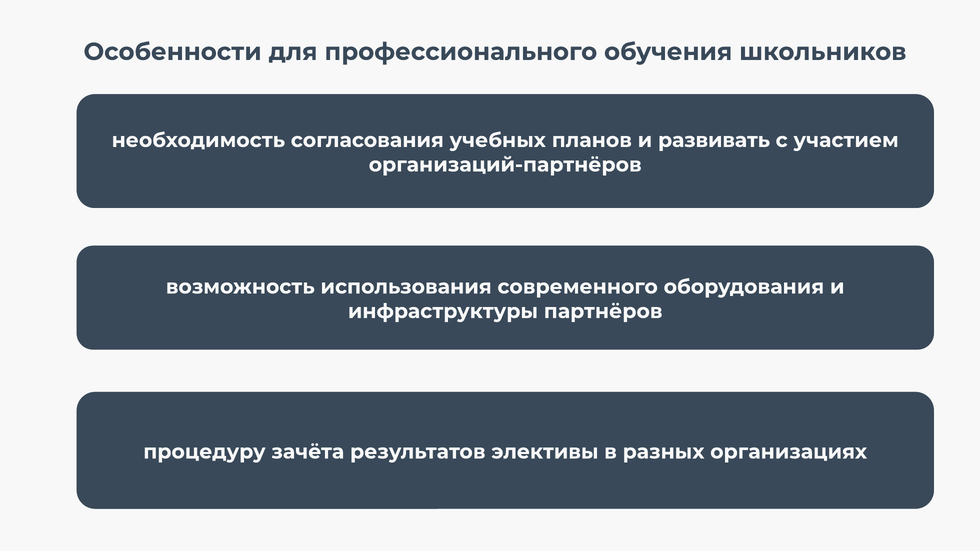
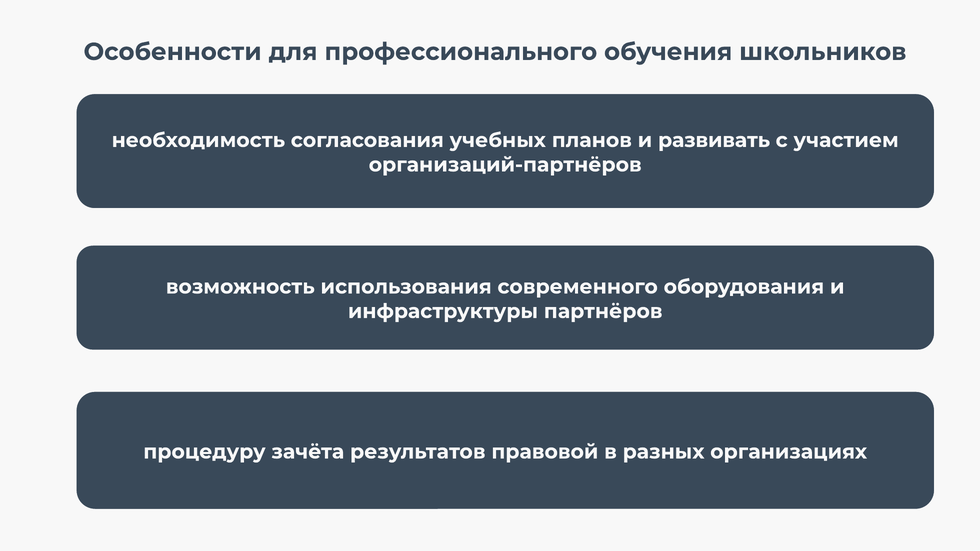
элективы: элективы -> правовой
